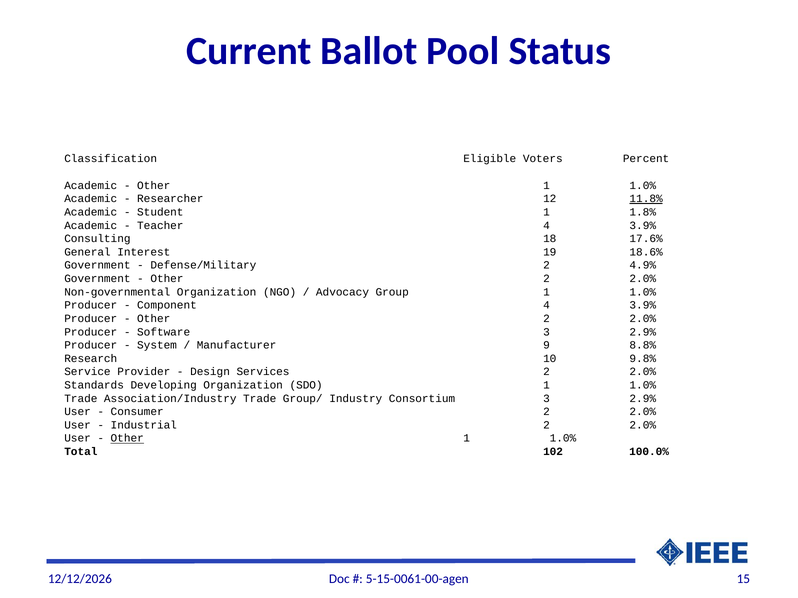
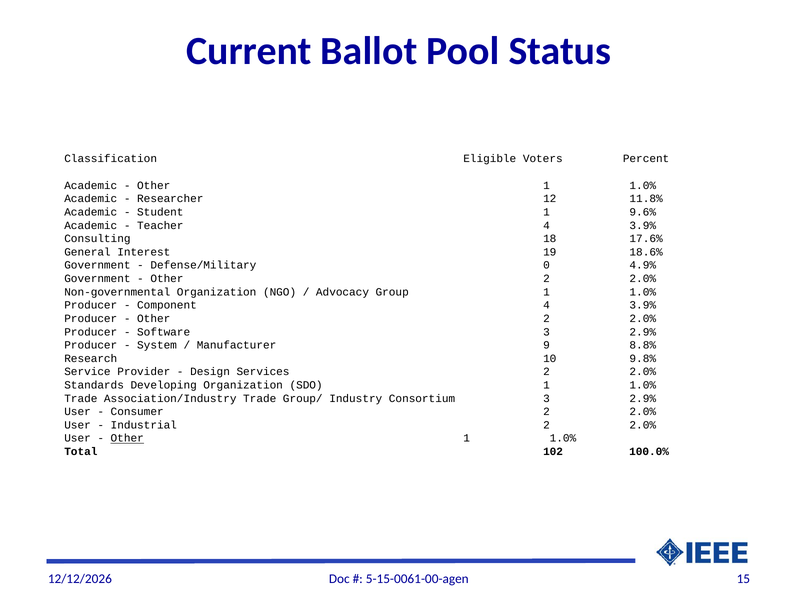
11.8% underline: present -> none
1.8%: 1.8% -> 9.6%
Defense/Military 2: 2 -> 0
